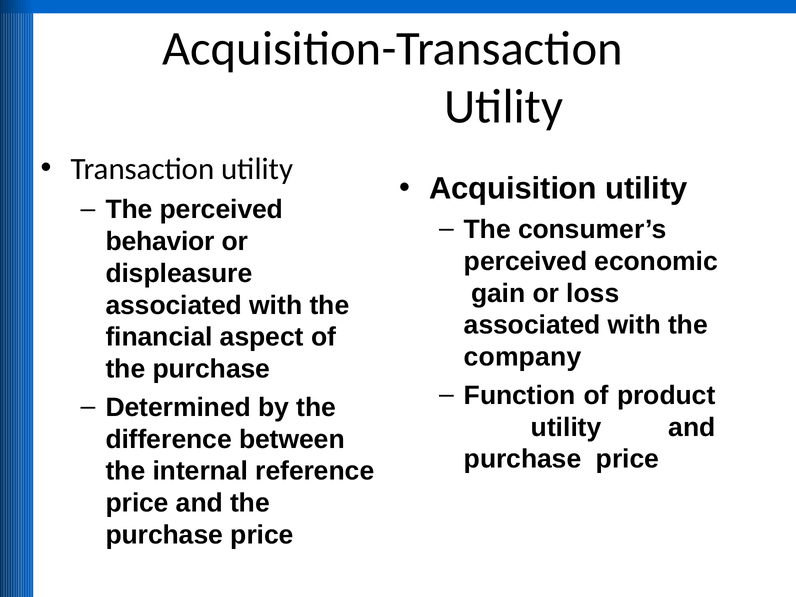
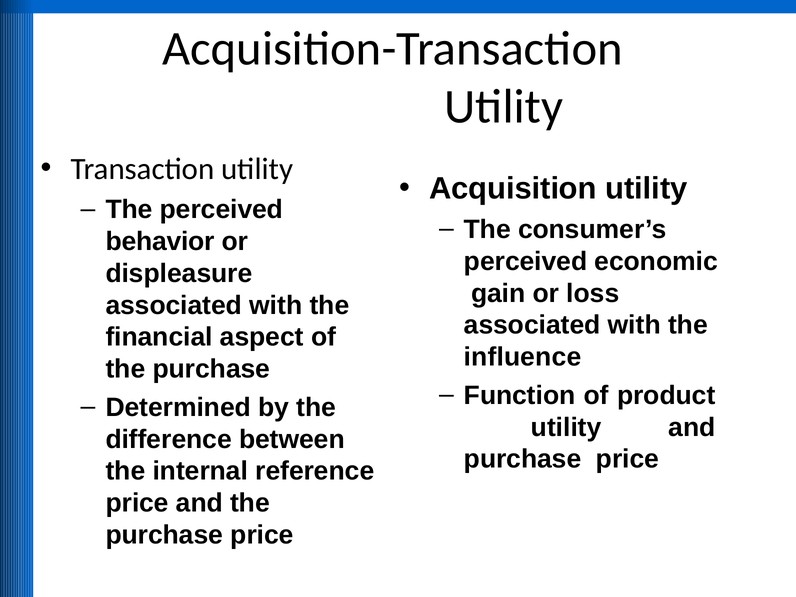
company: company -> influence
